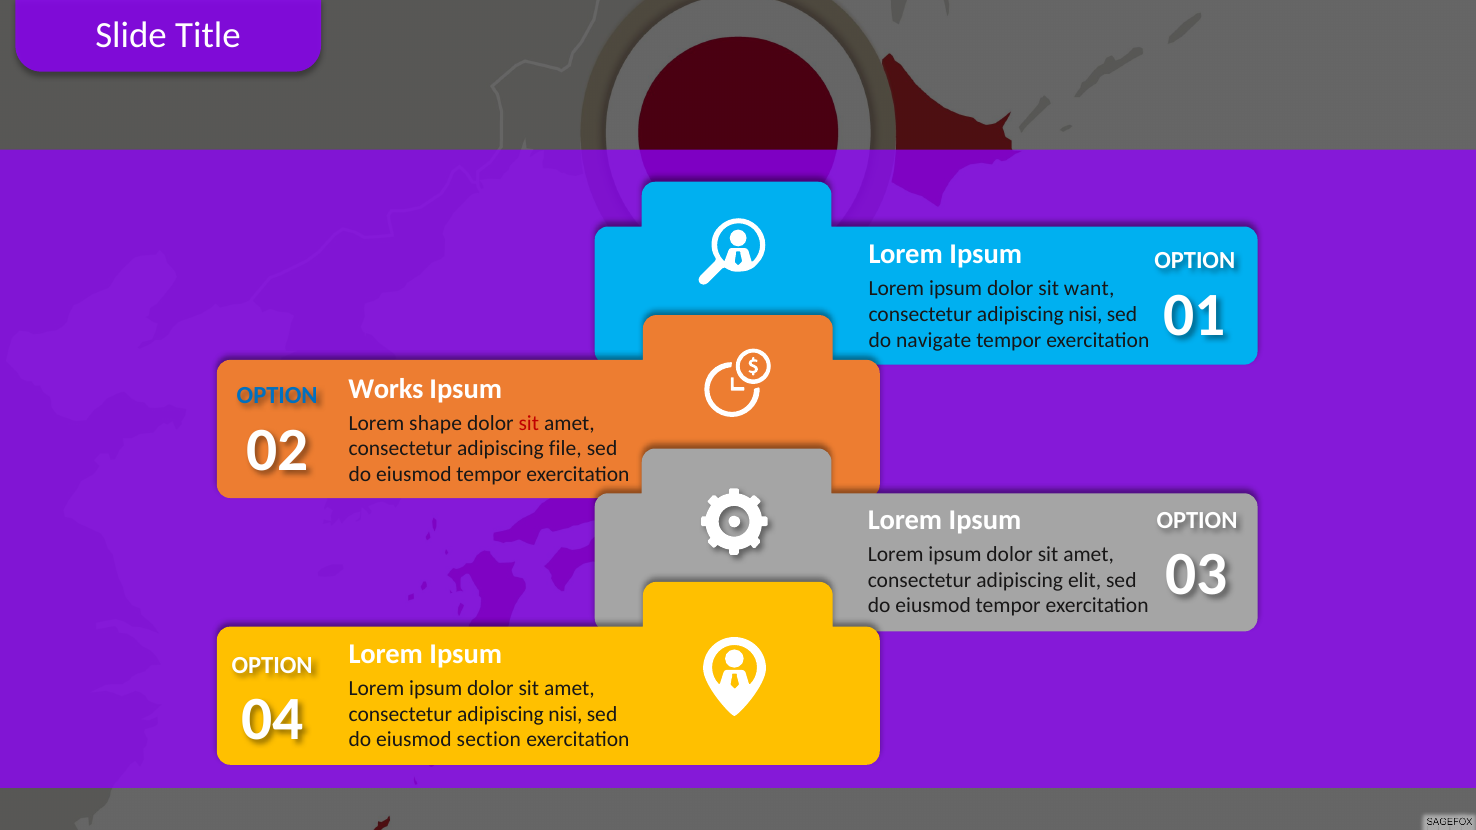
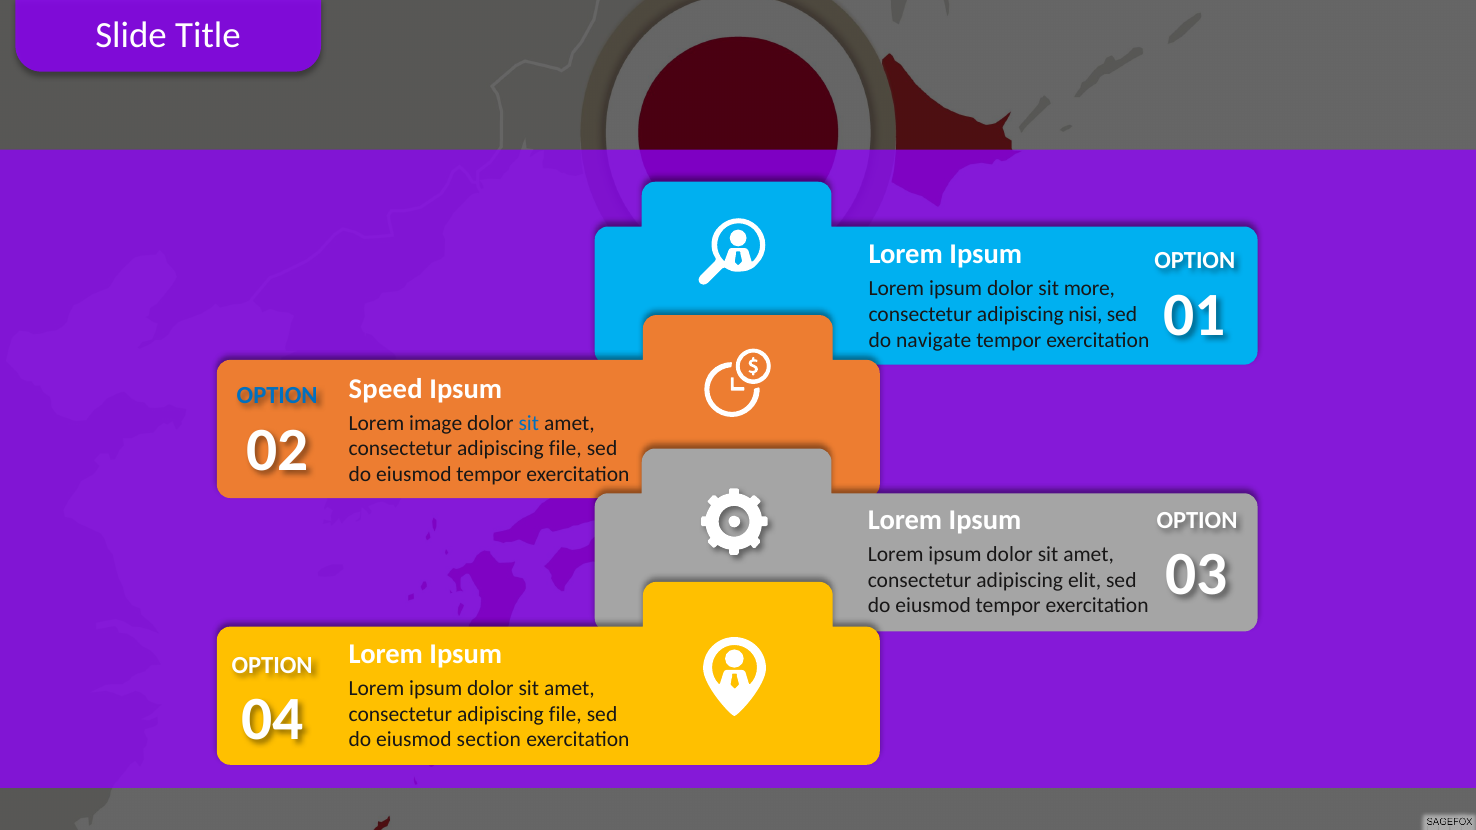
want: want -> more
Works: Works -> Speed
shape: shape -> image
sit at (529, 423) colour: red -> blue
nisi at (566, 714): nisi -> file
